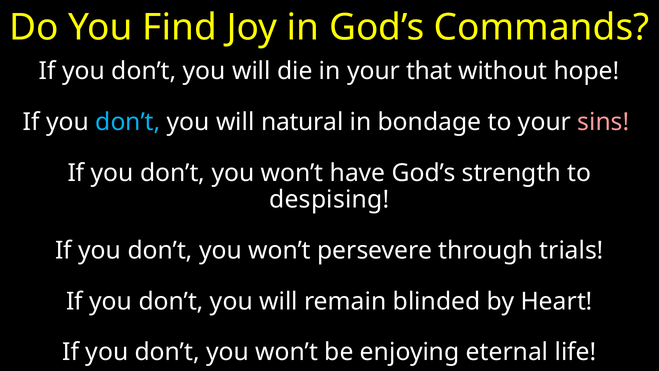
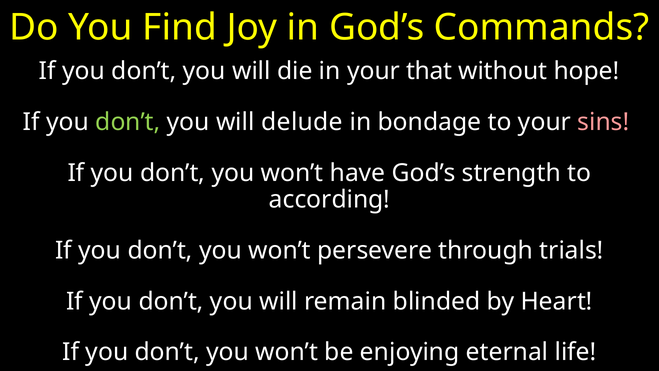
don’t at (128, 122) colour: light blue -> light green
natural: natural -> delude
despising: despising -> according
